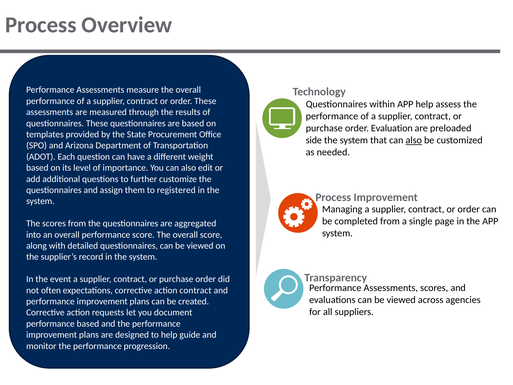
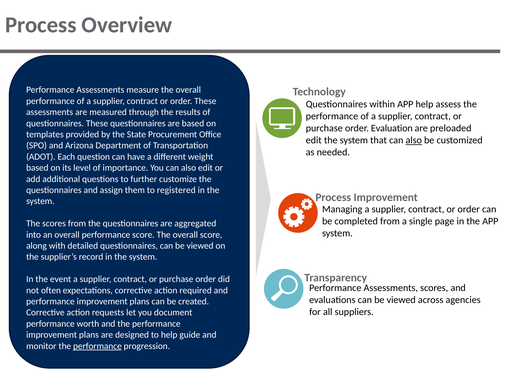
side at (314, 140): side -> edit
action contract: contract -> required
performance based: based -> worth
performance at (97, 346) underline: none -> present
